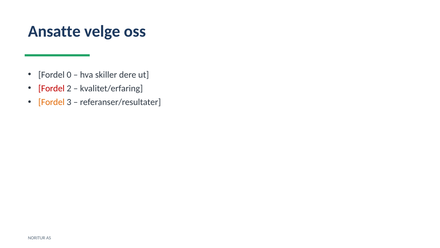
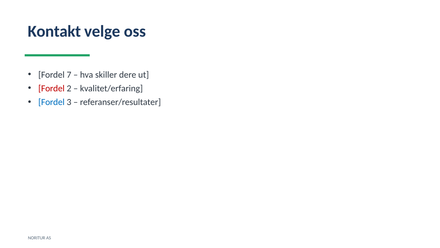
Ansatte: Ansatte -> Kontakt
0: 0 -> 7
Fordel at (51, 102) colour: orange -> blue
